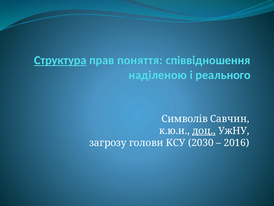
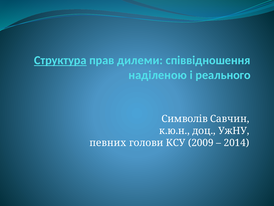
поняття: поняття -> дилеми
доц underline: present -> none
загрозу: загрозу -> певних
2030: 2030 -> 2009
2016: 2016 -> 2014
